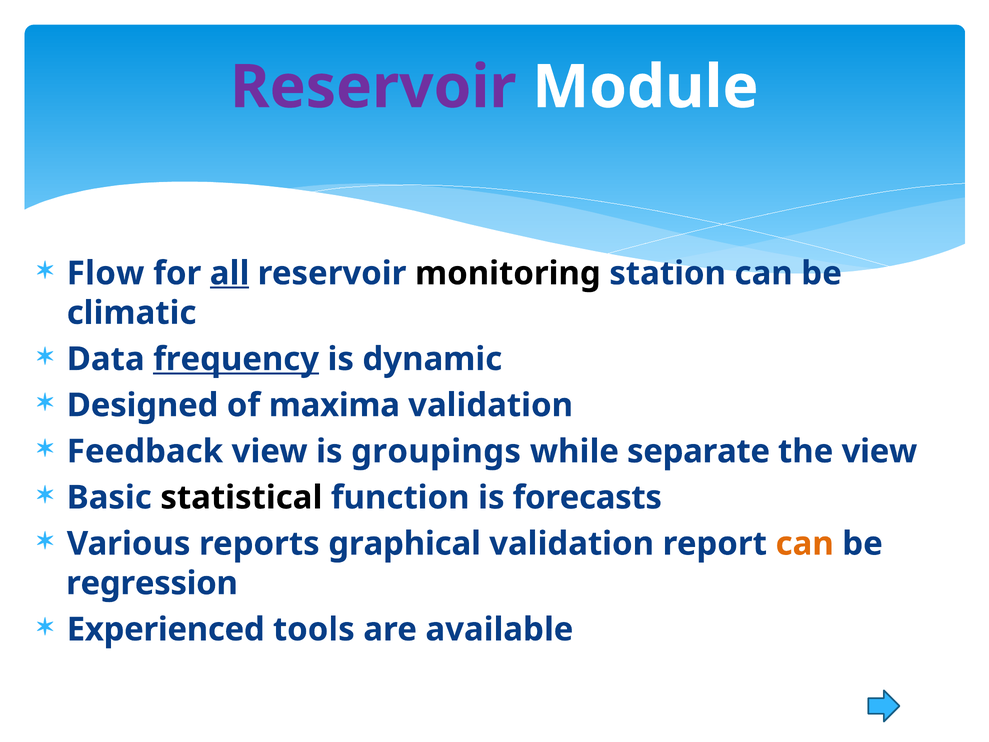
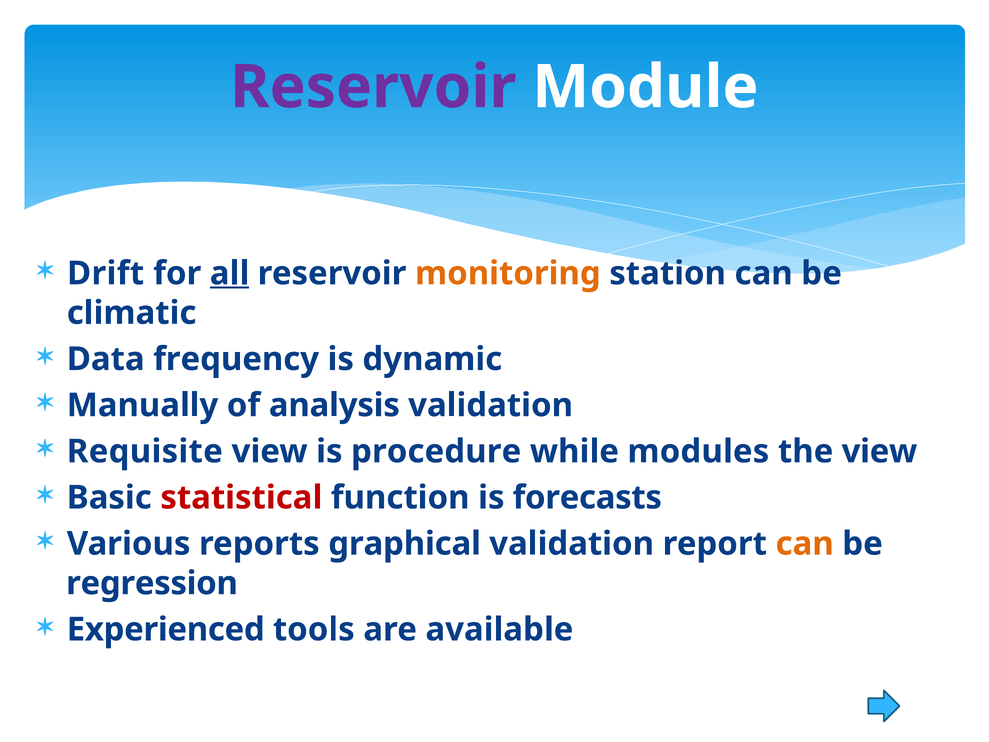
Flow: Flow -> Drift
monitoring colour: black -> orange
frequency underline: present -> none
Designed: Designed -> Manually
maxima: maxima -> analysis
Feedback: Feedback -> Requisite
groupings: groupings -> procedure
separate: separate -> modules
statistical colour: black -> red
